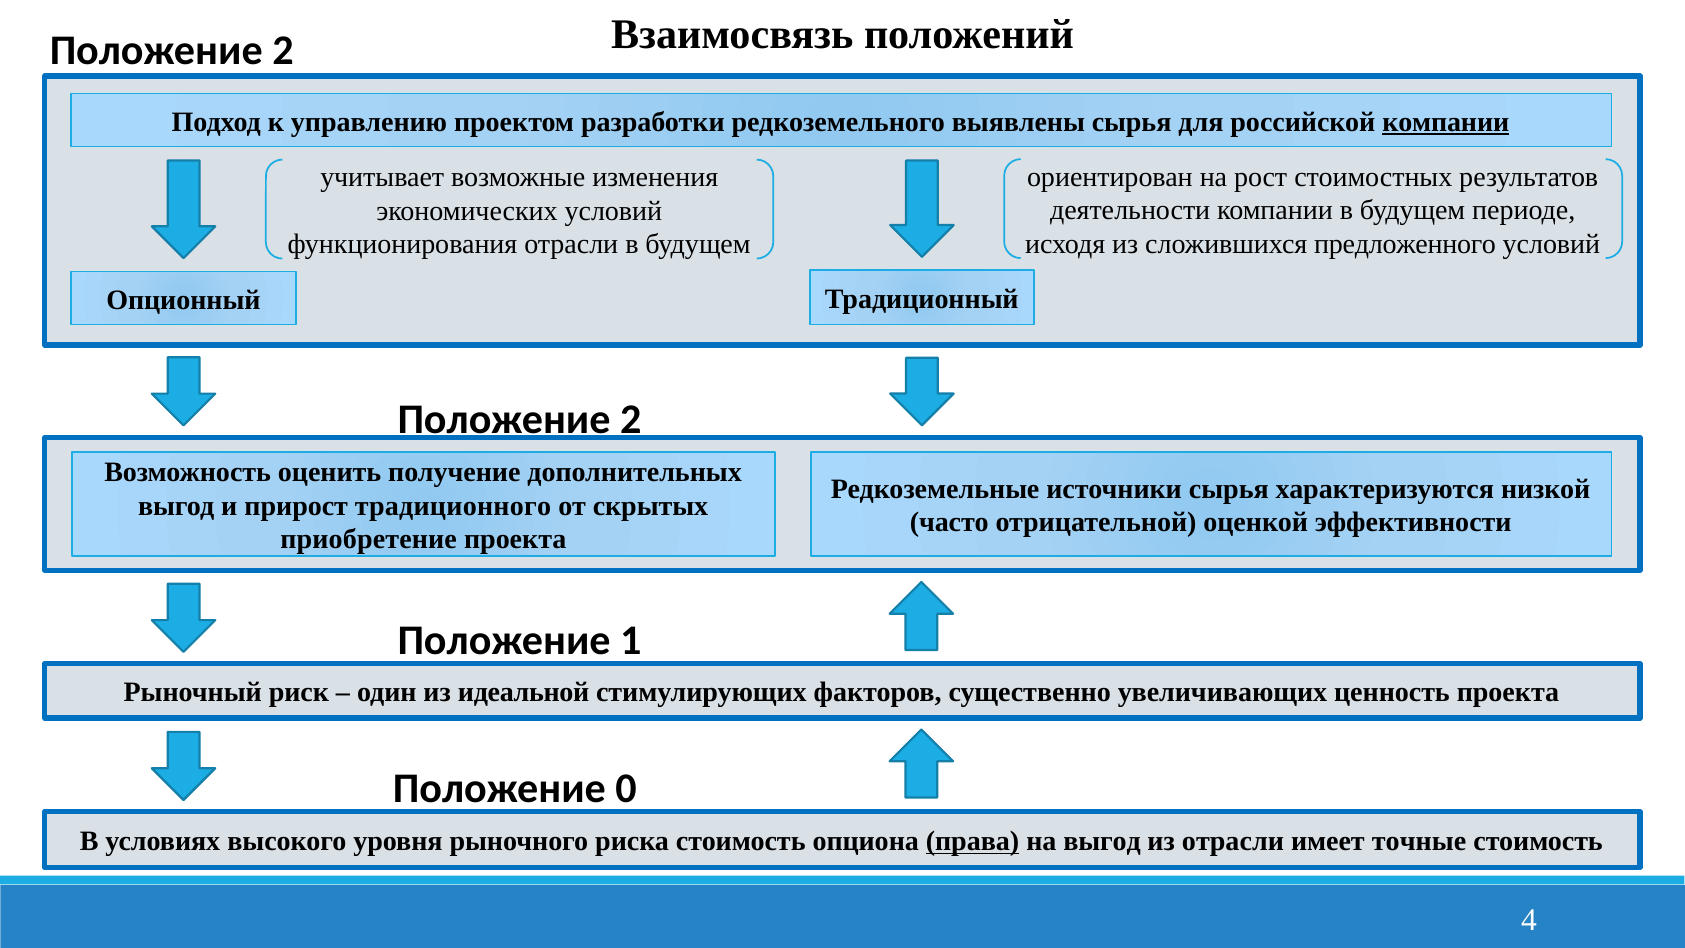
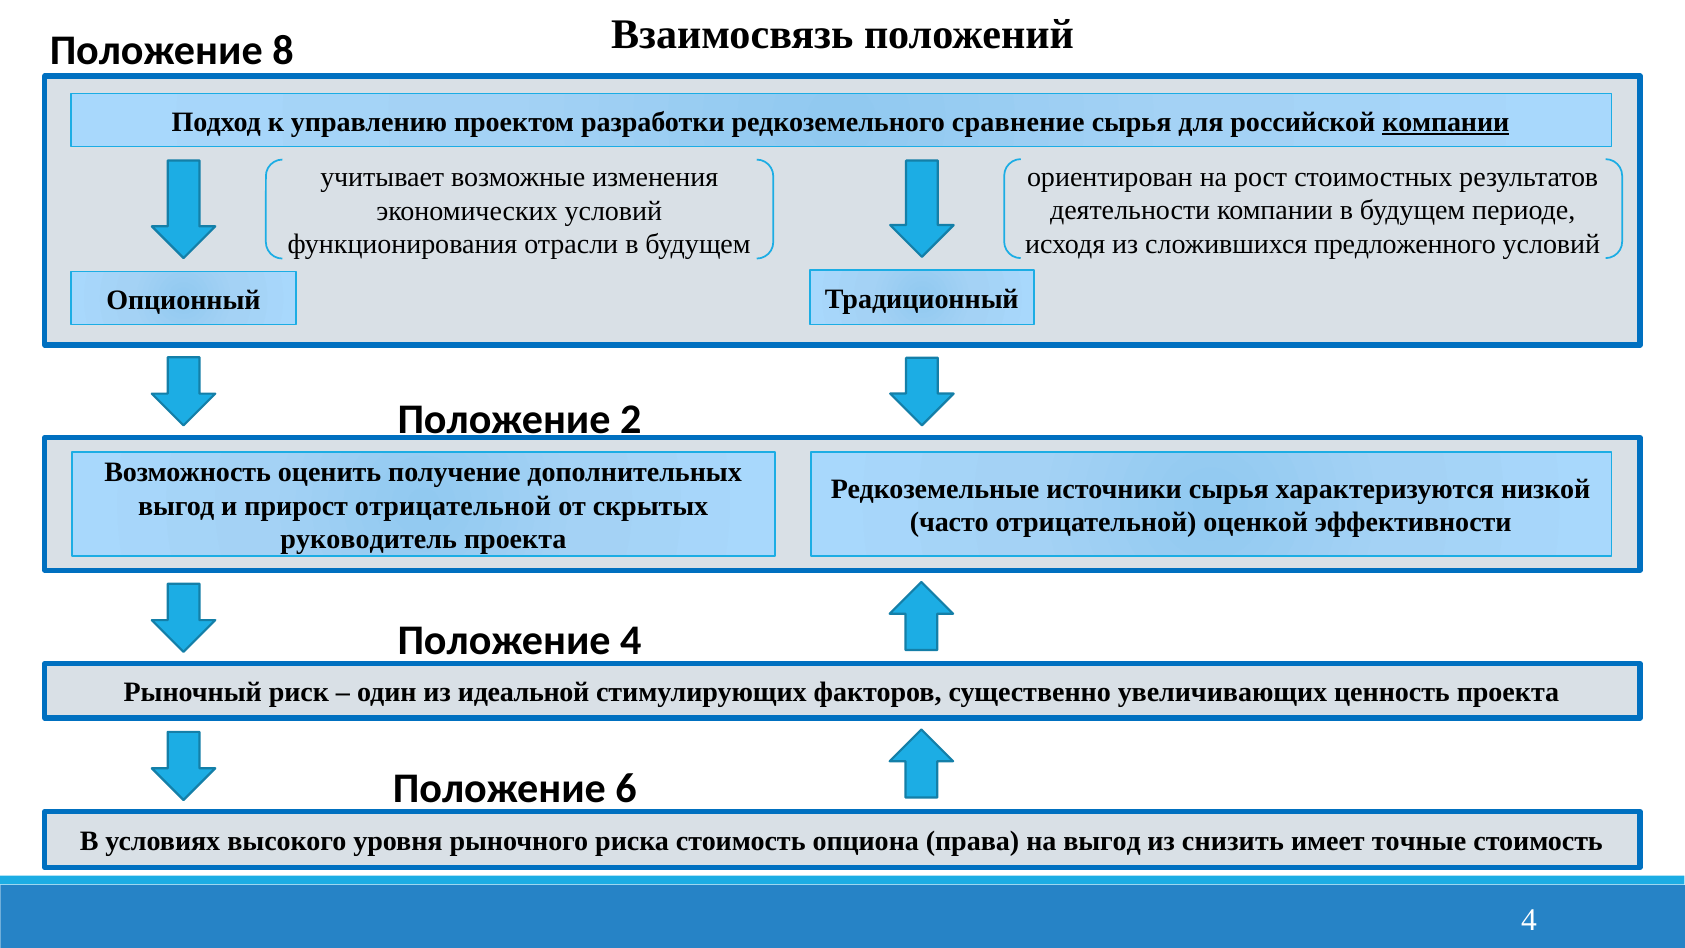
2 at (283, 51): 2 -> 8
выявлены: выявлены -> сравнение
прирост традиционного: традиционного -> отрицательной
приобретение: приобретение -> руководитель
Положение 1: 1 -> 4
0: 0 -> 6
права underline: present -> none
из отрасли: отрасли -> снизить
